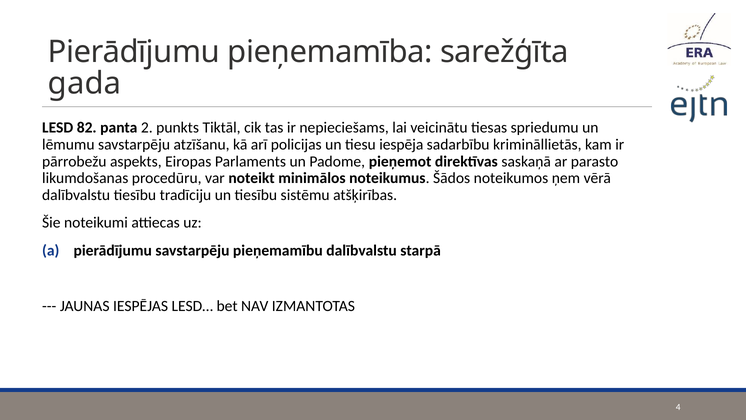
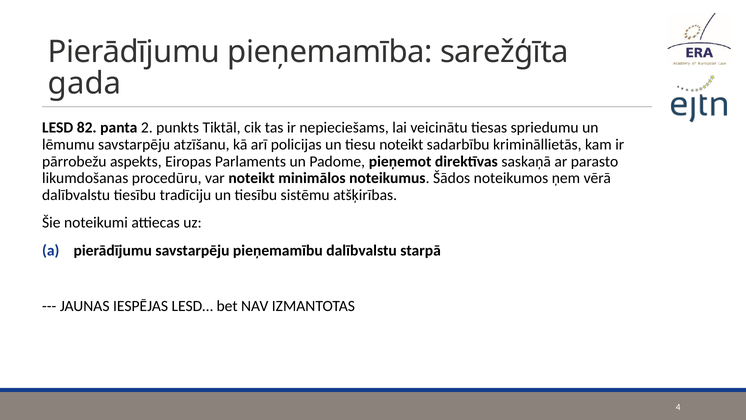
tiesu iespēja: iespēja -> noteikt
